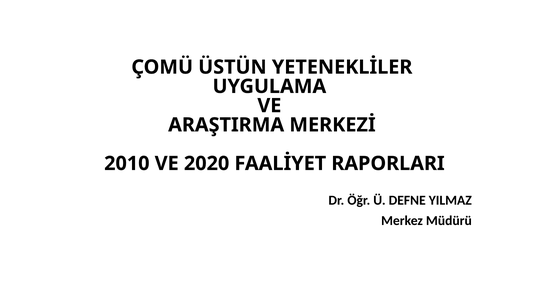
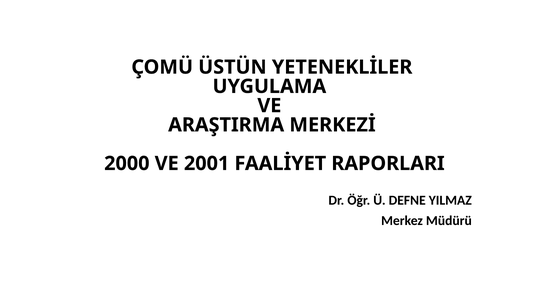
2010: 2010 -> 2000
2020: 2020 -> 2001
